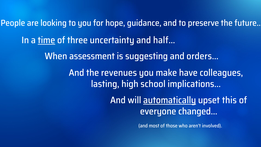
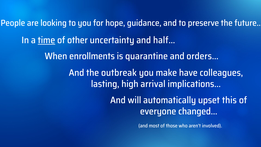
three: three -> other
assessment: assessment -> enrollments
suggesting: suggesting -> quarantine
revenues: revenues -> outbreak
school: school -> arrival
automatically underline: present -> none
